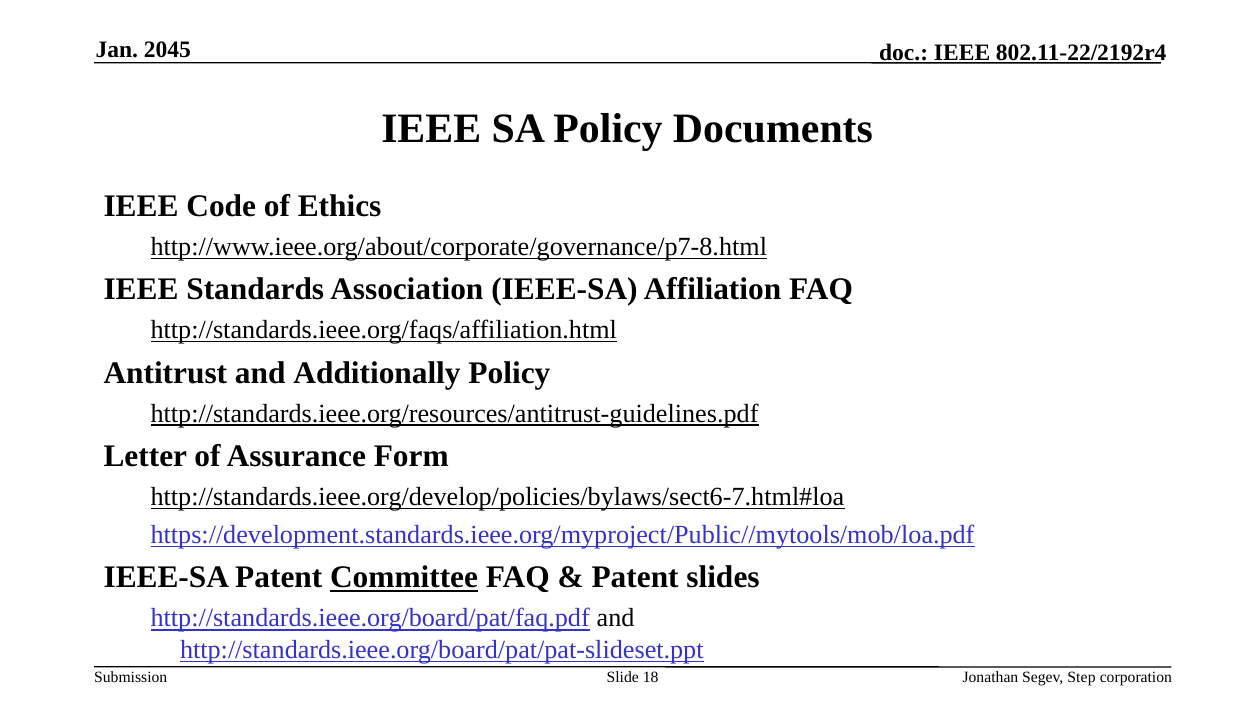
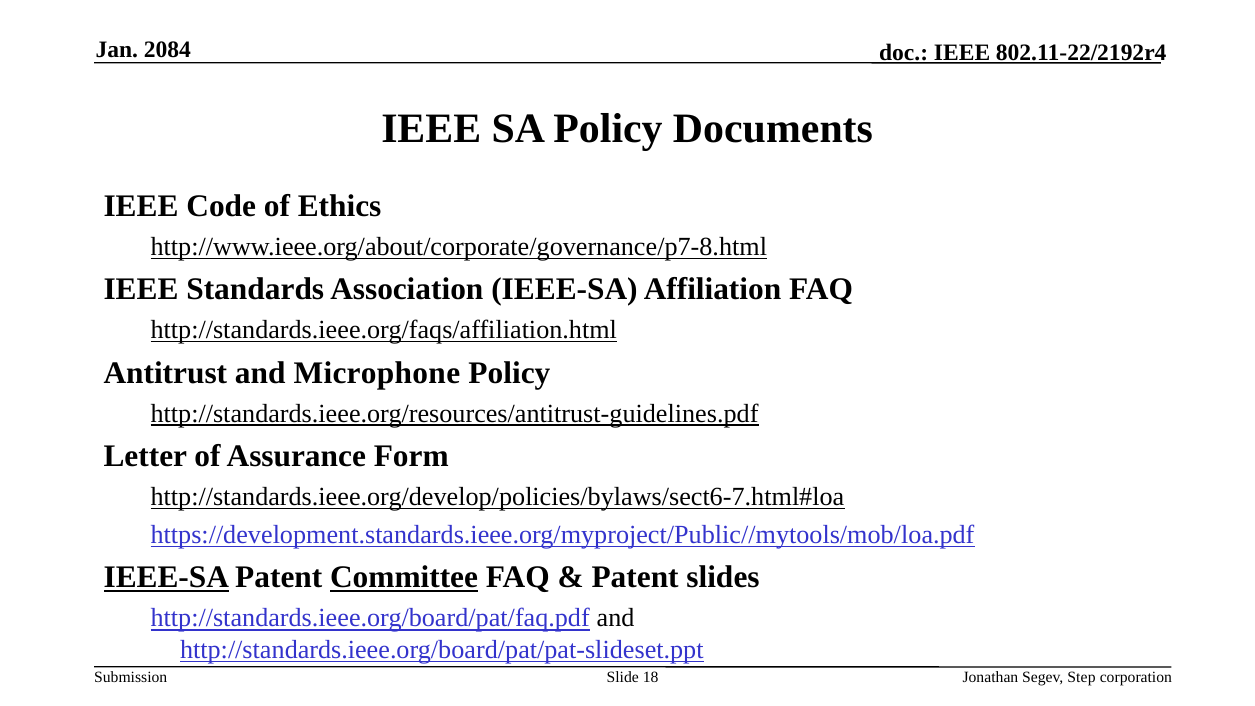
2045: 2045 -> 2084
Additionally: Additionally -> Microphone
IEEE-SA at (166, 578) underline: none -> present
